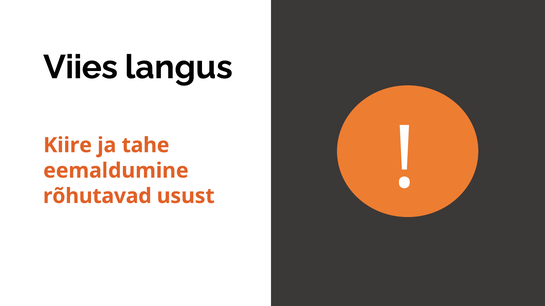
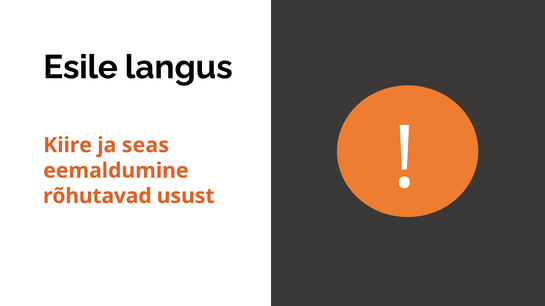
Viies: Viies -> Esile
tahe: tahe -> seas
